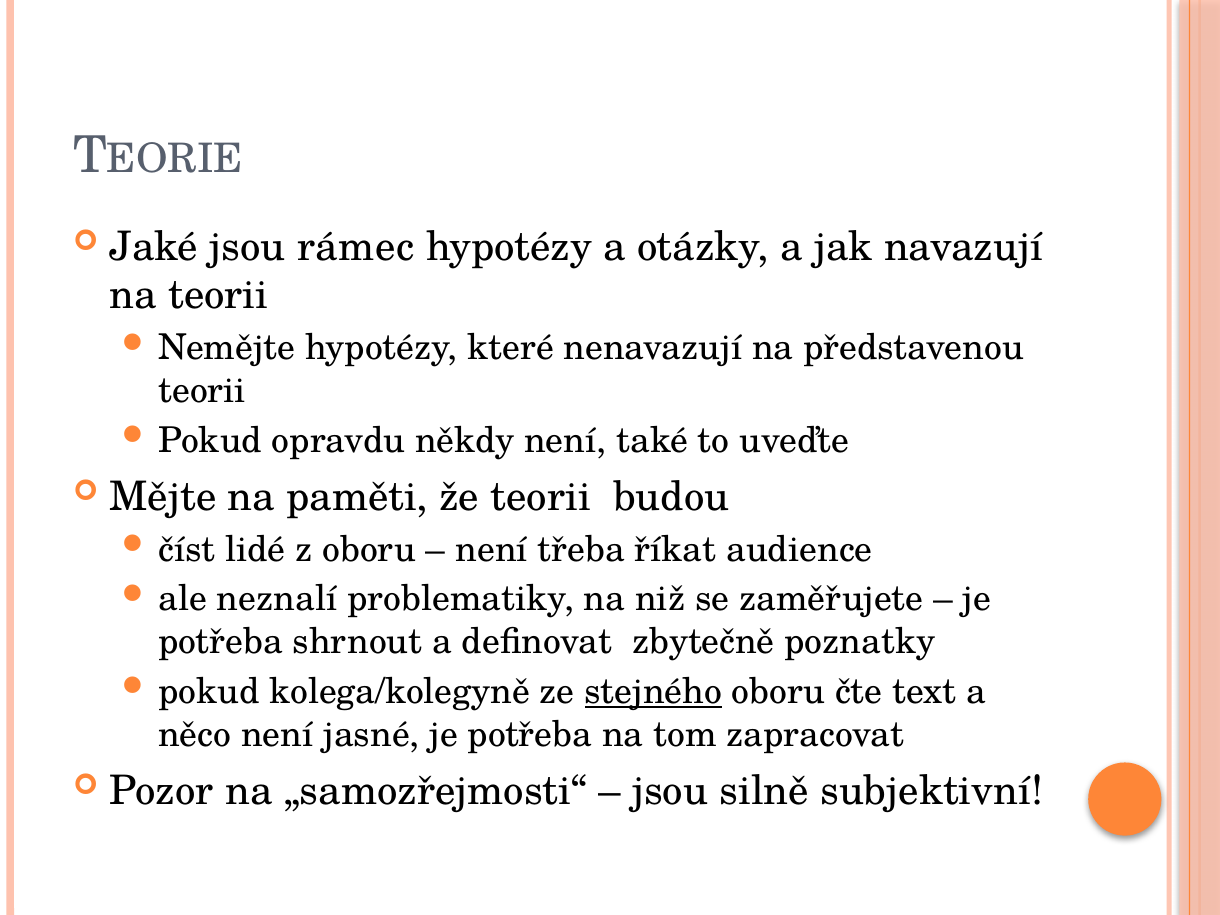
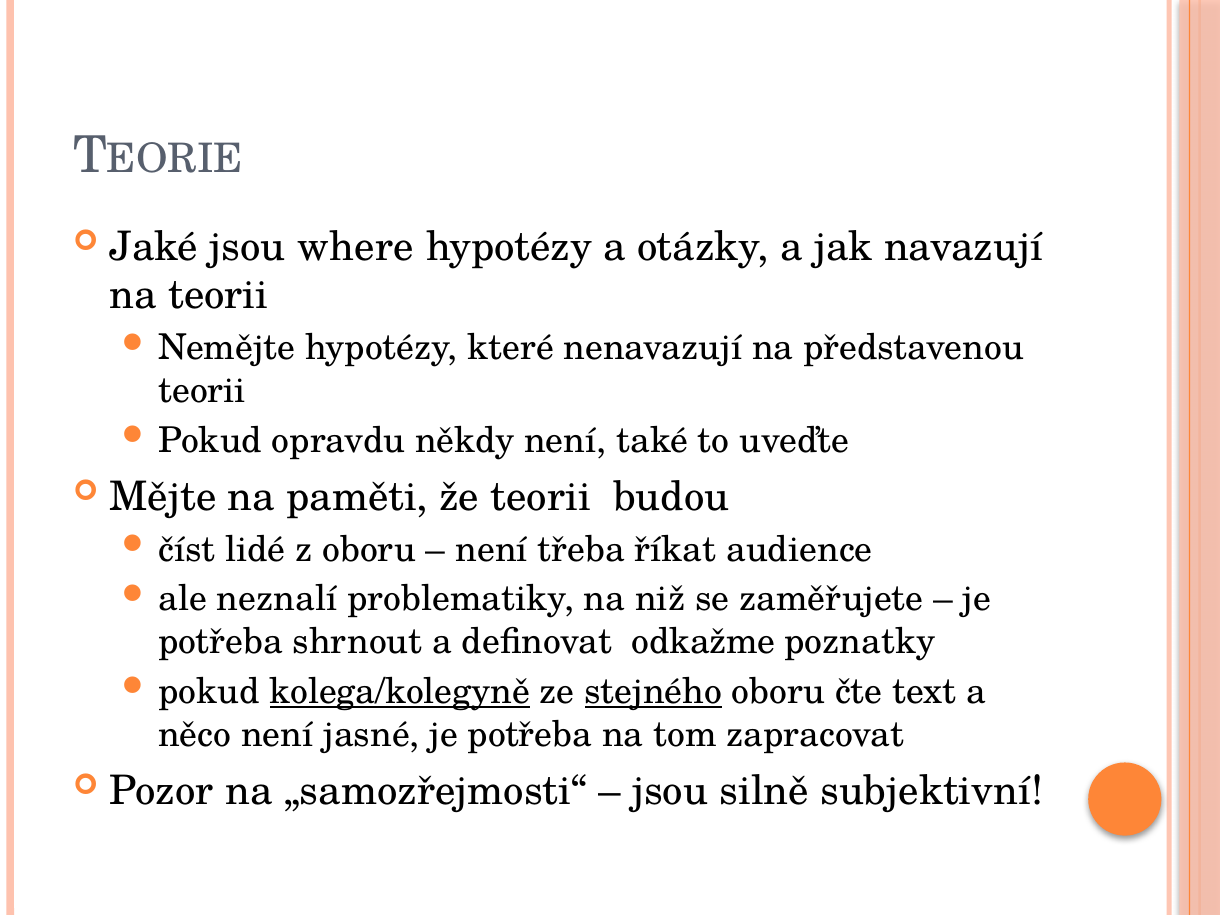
rámec: rámec -> where
zbytečně: zbytečně -> odkažme
kolega/kolegyně underline: none -> present
